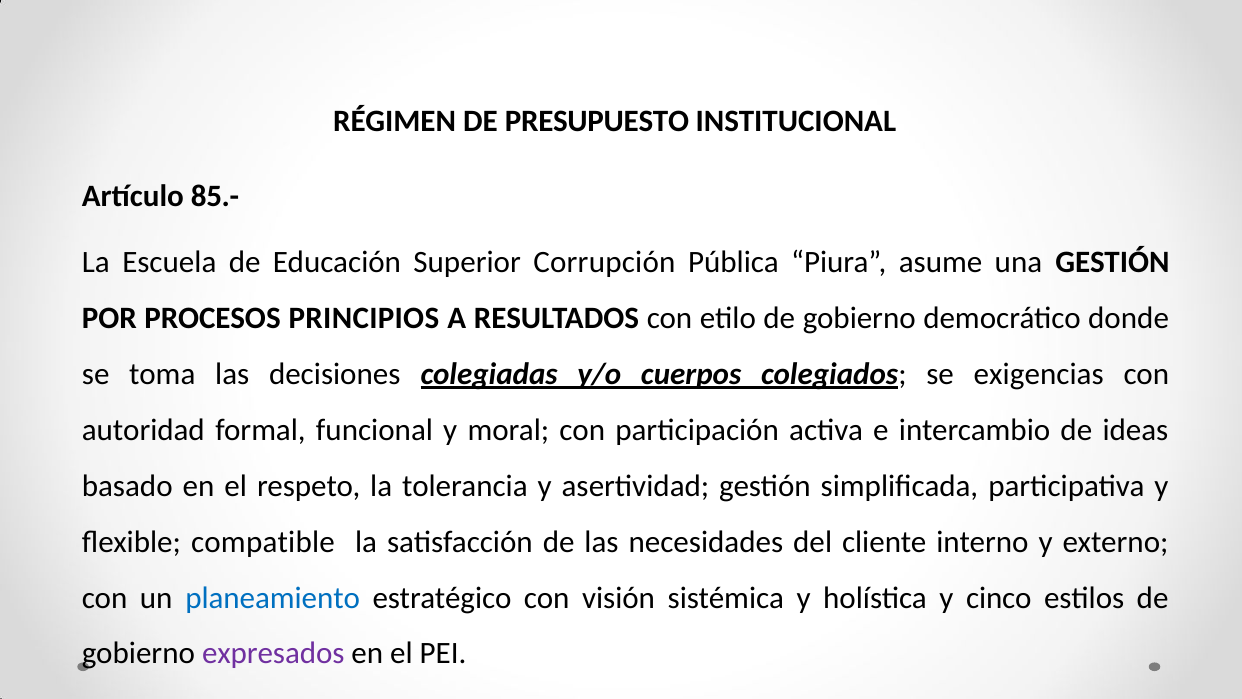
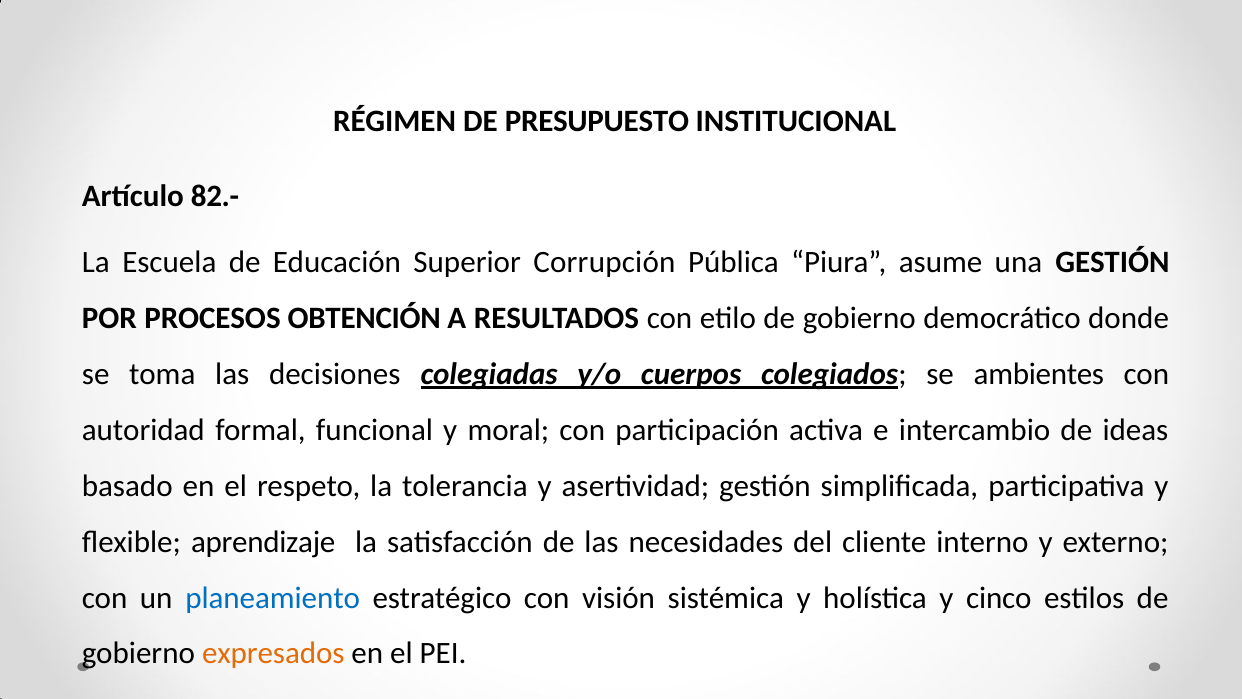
85.-: 85.- -> 82.-
PRINCIPIOS: PRINCIPIOS -> OBTENCIÓN
exigencias: exigencias -> ambientes
compatible: compatible -> aprendizaje
expresados colour: purple -> orange
